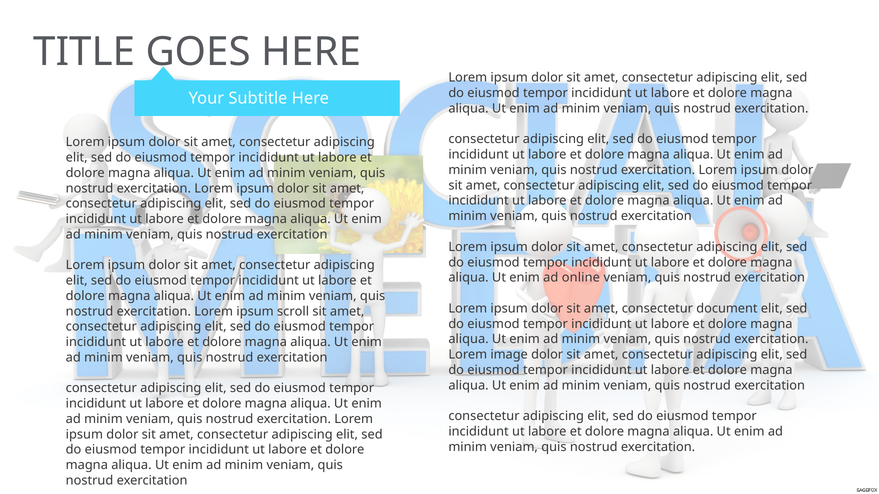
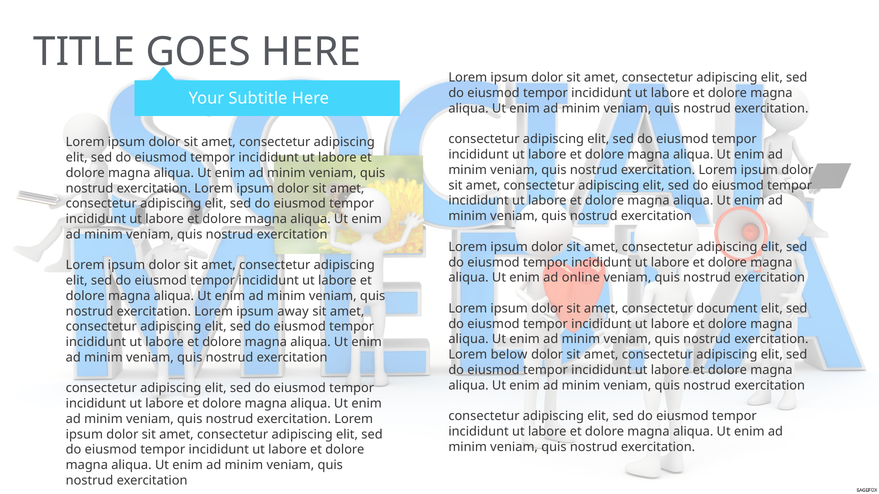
scroll: scroll -> away
image: image -> below
